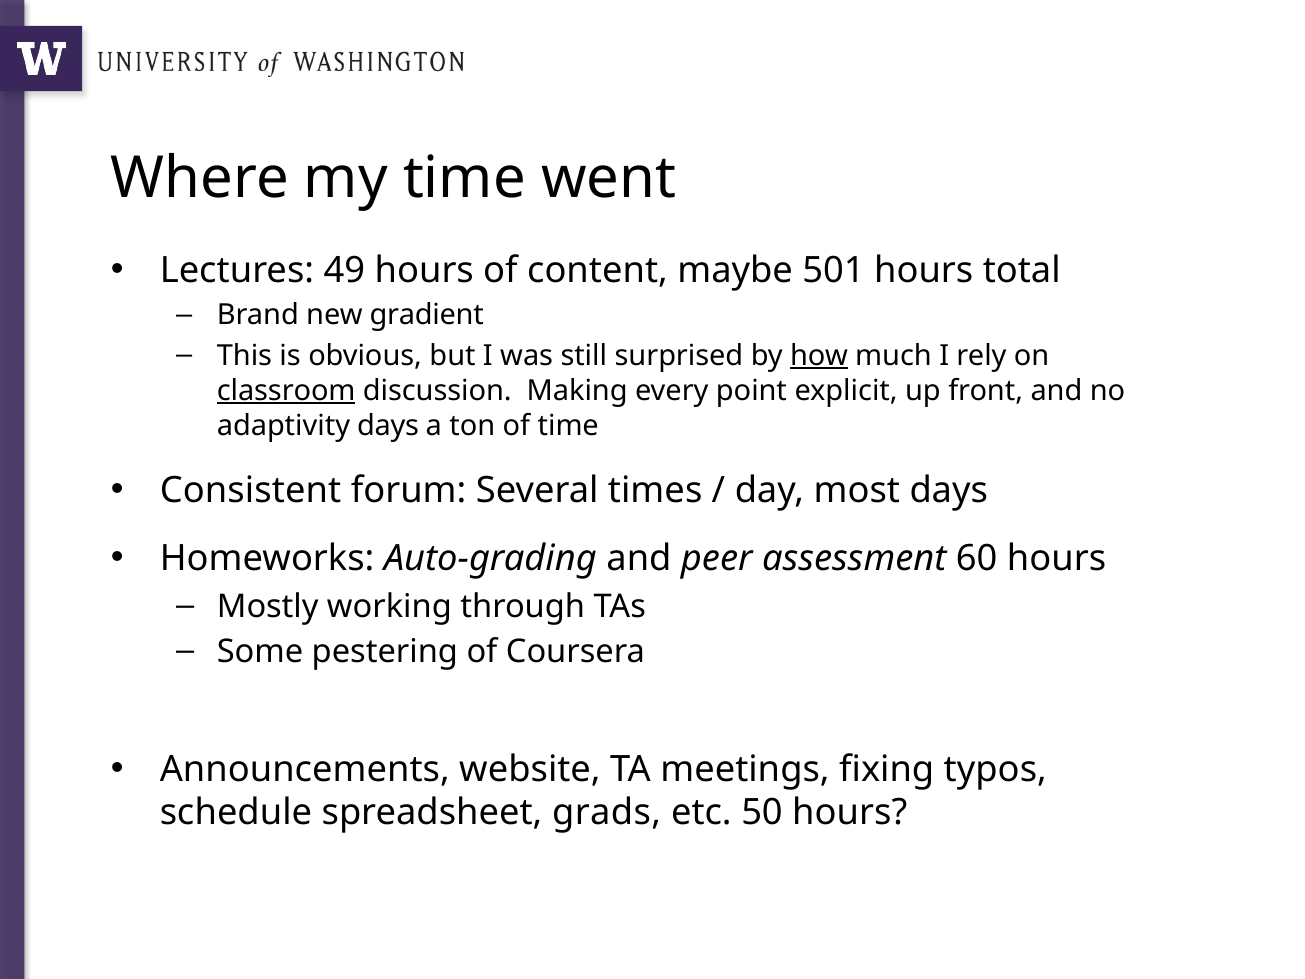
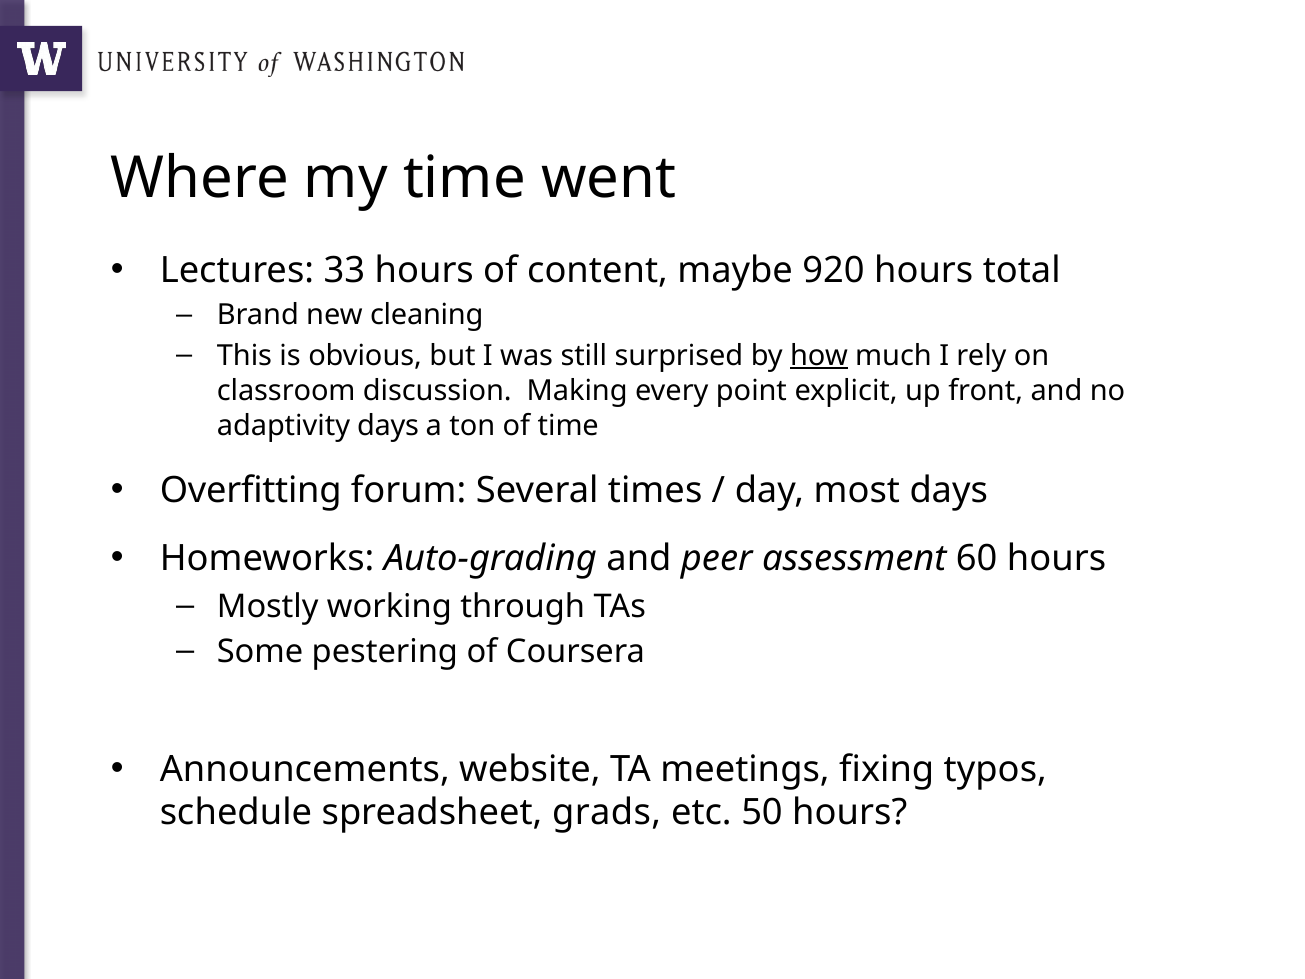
49: 49 -> 33
501: 501 -> 920
gradient: gradient -> cleaning
classroom underline: present -> none
Consistent: Consistent -> Overfitting
